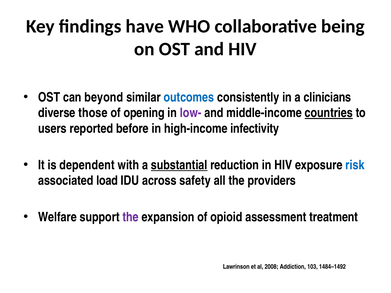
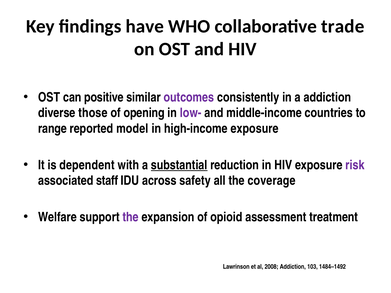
being: being -> trade
beyond: beyond -> positive
outcomes colour: blue -> purple
a clinicians: clinicians -> addiction
countries underline: present -> none
users: users -> range
before: before -> model
high-income infectivity: infectivity -> exposure
risk colour: blue -> purple
load: load -> staff
providers: providers -> coverage
